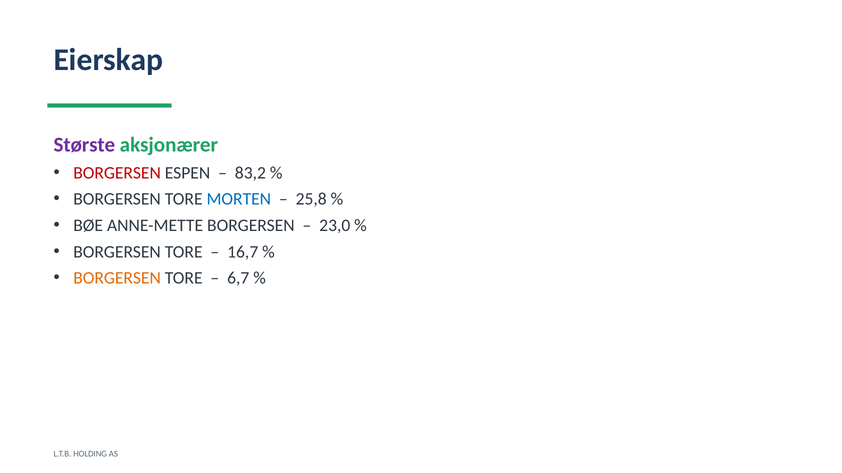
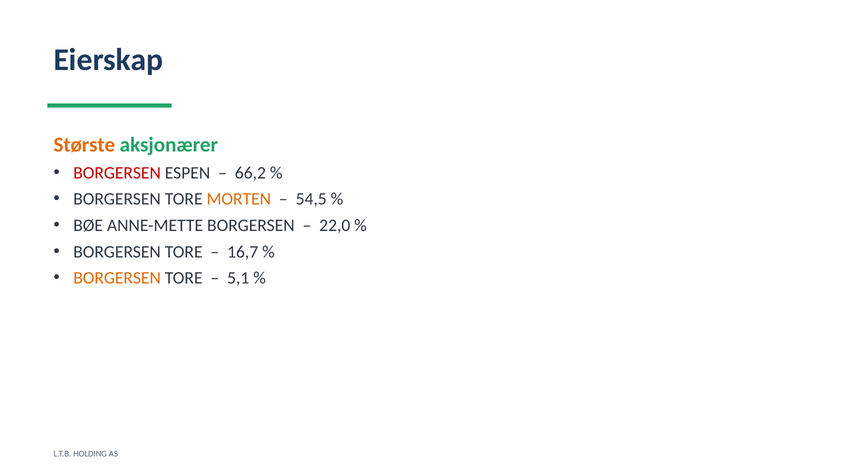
Største colour: purple -> orange
83,2: 83,2 -> 66,2
MORTEN colour: blue -> orange
25,8: 25,8 -> 54,5
23,0: 23,0 -> 22,0
6,7: 6,7 -> 5,1
